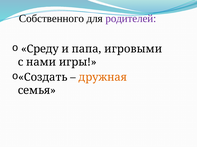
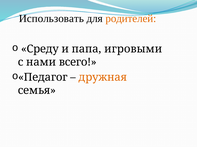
Собственного: Собственного -> Использовать
родителей colour: purple -> orange
игры: игры -> всего
Создать: Создать -> Педагог
